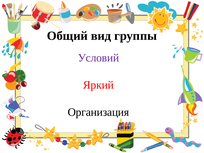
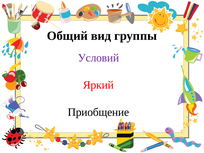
Организация: Организация -> Приобщение
